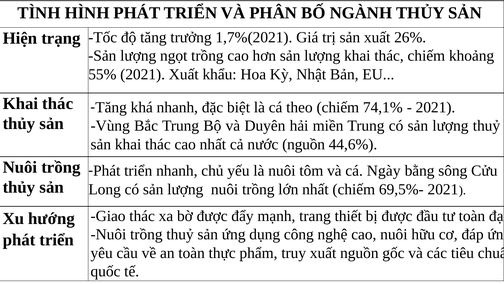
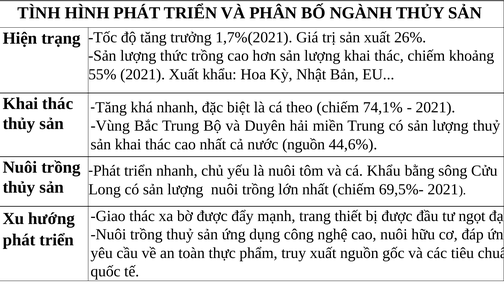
ngọt: ngọt -> thức
cá Ngày: Ngày -> Khẩu
tư toàn: toàn -> ngọt
